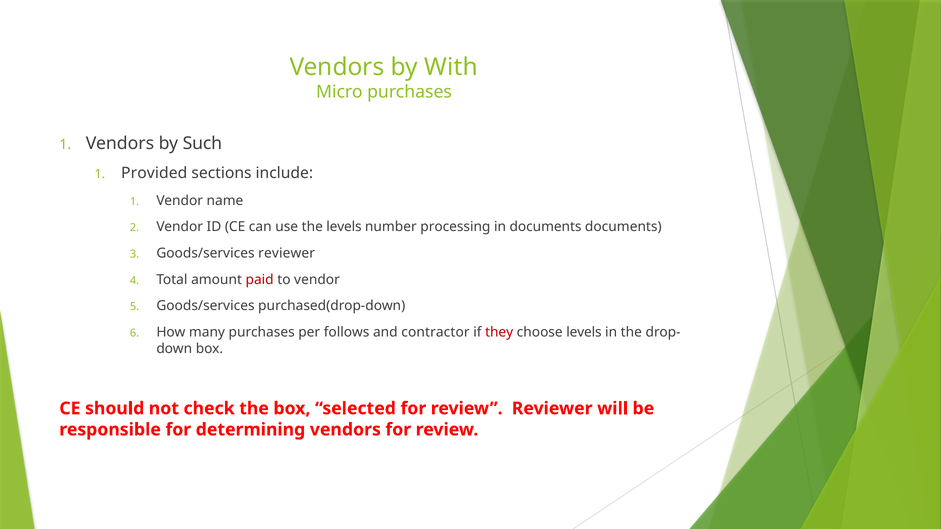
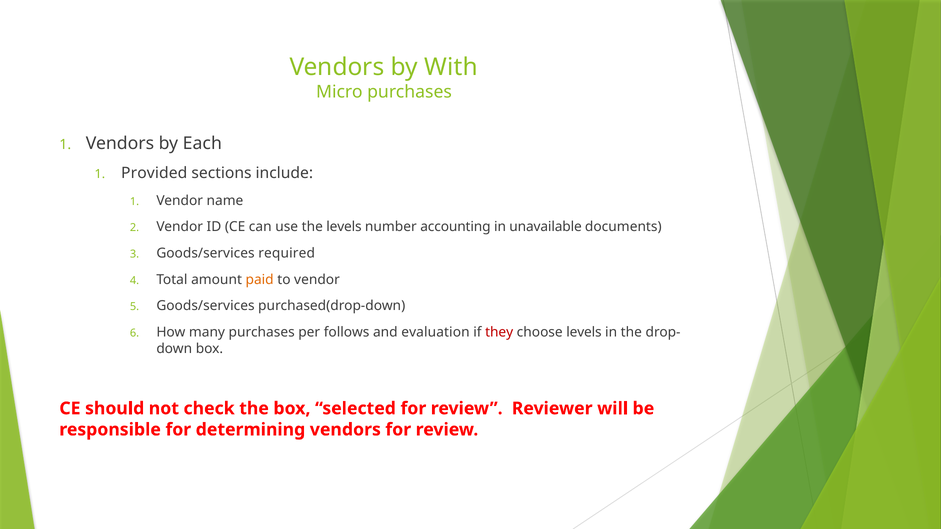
Such: Such -> Each
processing: processing -> accounting
in documents: documents -> unavailable
Goods/services reviewer: reviewer -> required
paid colour: red -> orange
contractor: contractor -> evaluation
